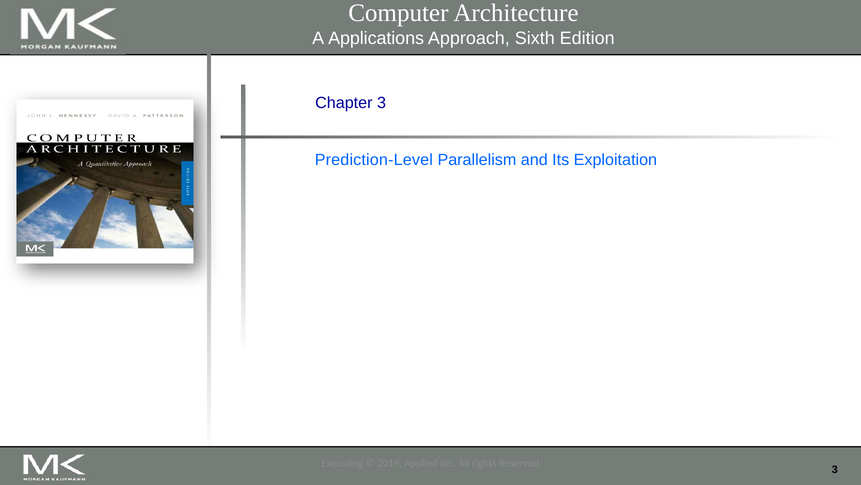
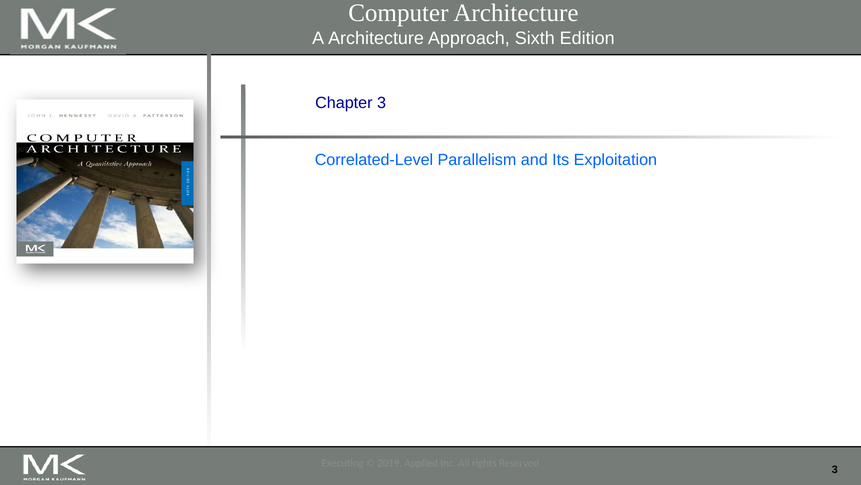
A Applications: Applications -> Architecture
Prediction-Level: Prediction-Level -> Correlated-Level
